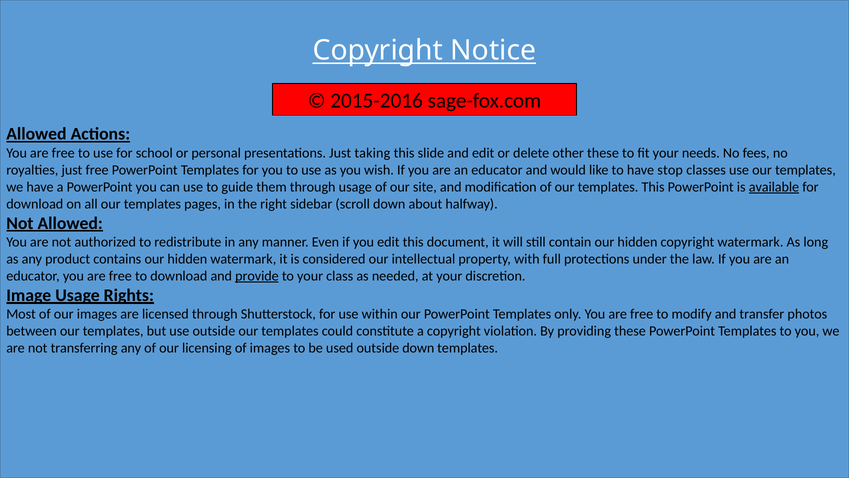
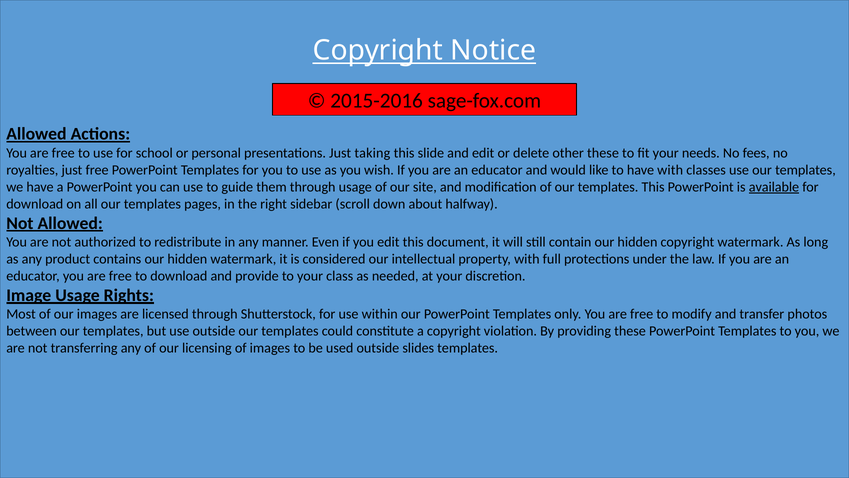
have stop: stop -> with
provide underline: present -> none
outside down: down -> slides
